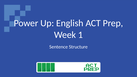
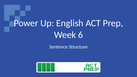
1: 1 -> 6
